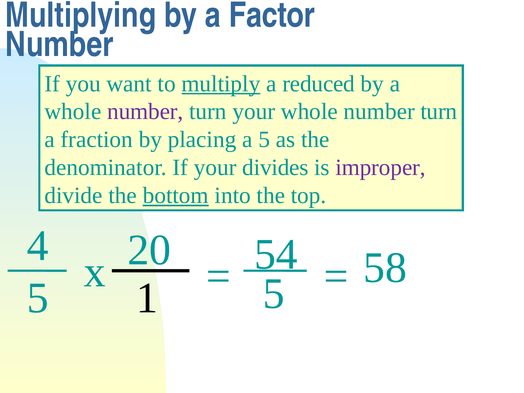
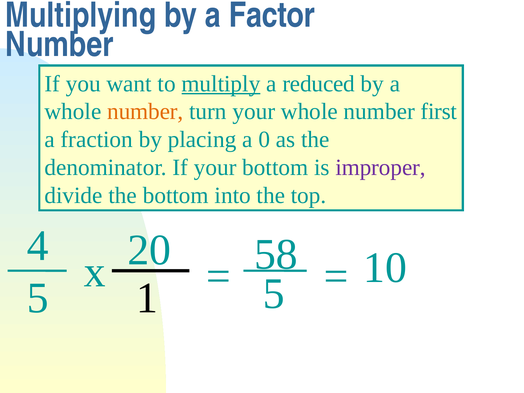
number at (145, 112) colour: purple -> orange
your whole number turn: turn -> first
a 5: 5 -> 0
your divides: divides -> bottom
bottom at (176, 195) underline: present -> none
54: 54 -> 58
58: 58 -> 10
